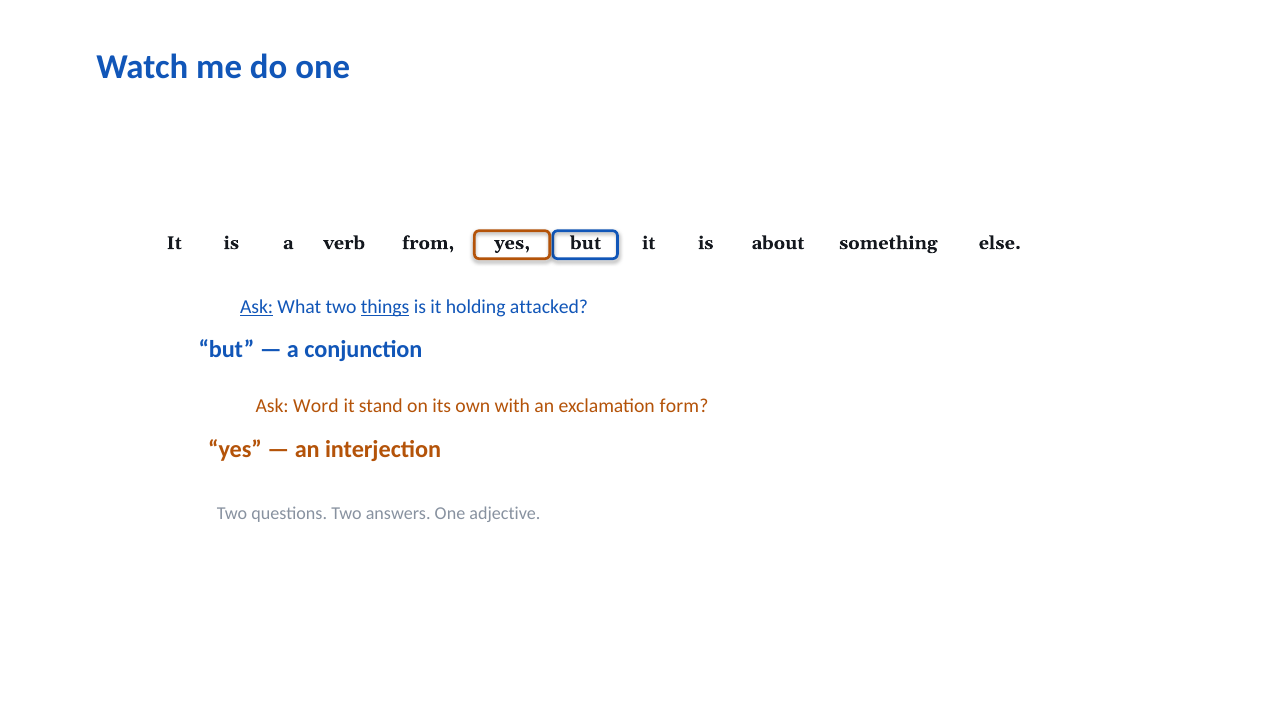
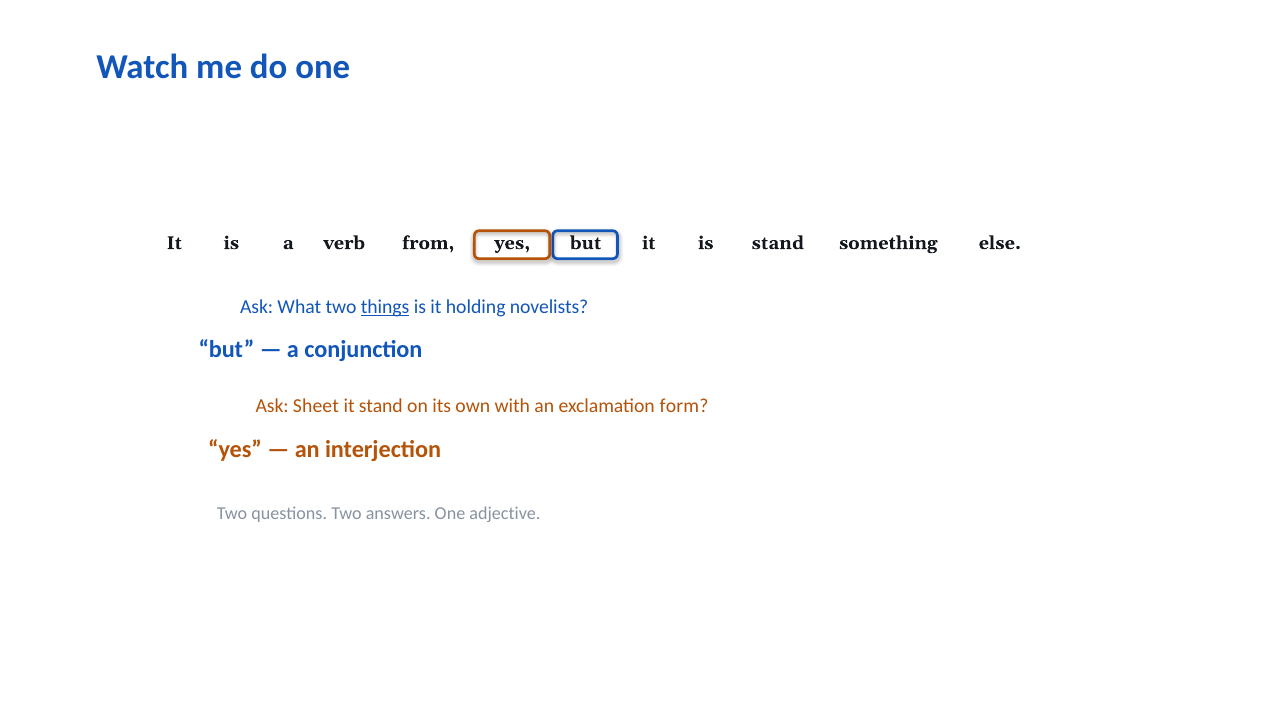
is about: about -> stand
Ask at (257, 306) underline: present -> none
attacked: attacked -> novelists
Word: Word -> Sheet
